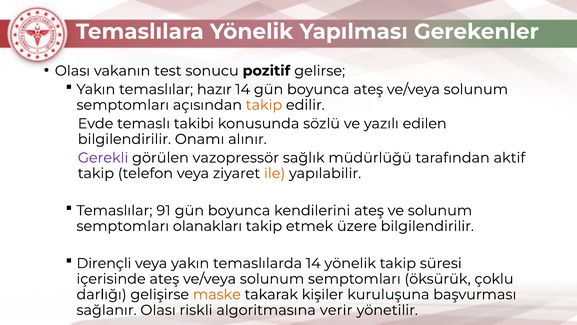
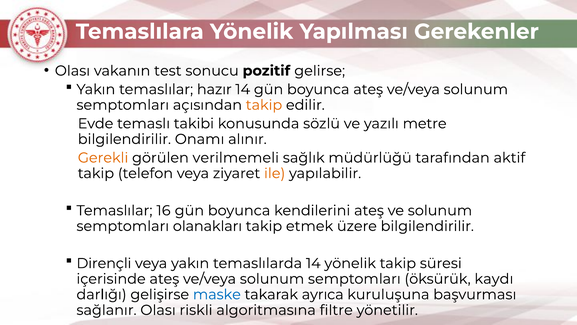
edilen: edilen -> metre
Gerekli colour: purple -> orange
vazopressör: vazopressör -> verilmemeli
91: 91 -> 16
çoklu: çoklu -> kaydı
maske colour: orange -> blue
kişiler: kişiler -> ayrıca
verir: verir -> filtre
